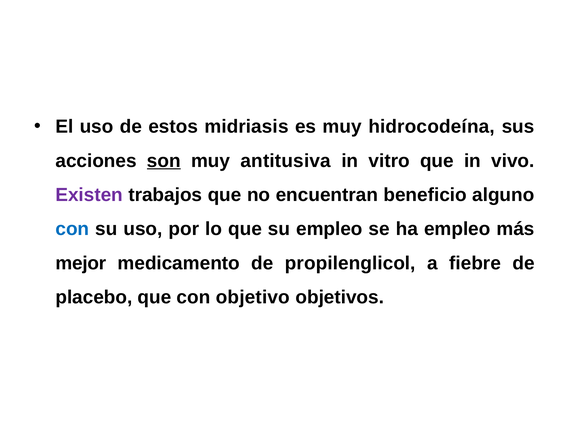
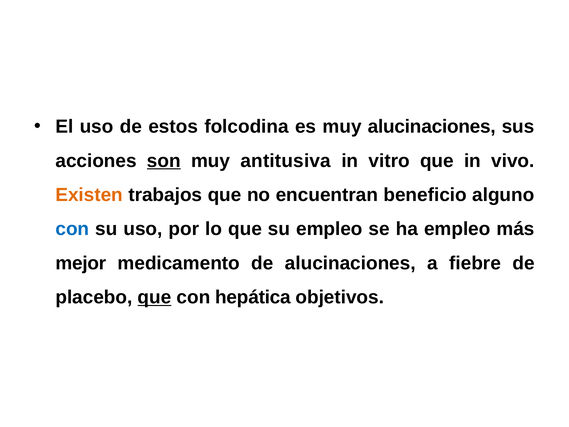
midriasis: midriasis -> folcodina
muy hidrocodeína: hidrocodeína -> alucinaciones
Existen colour: purple -> orange
de propilenglicol: propilenglicol -> alucinaciones
que at (154, 297) underline: none -> present
objetivo: objetivo -> hepática
